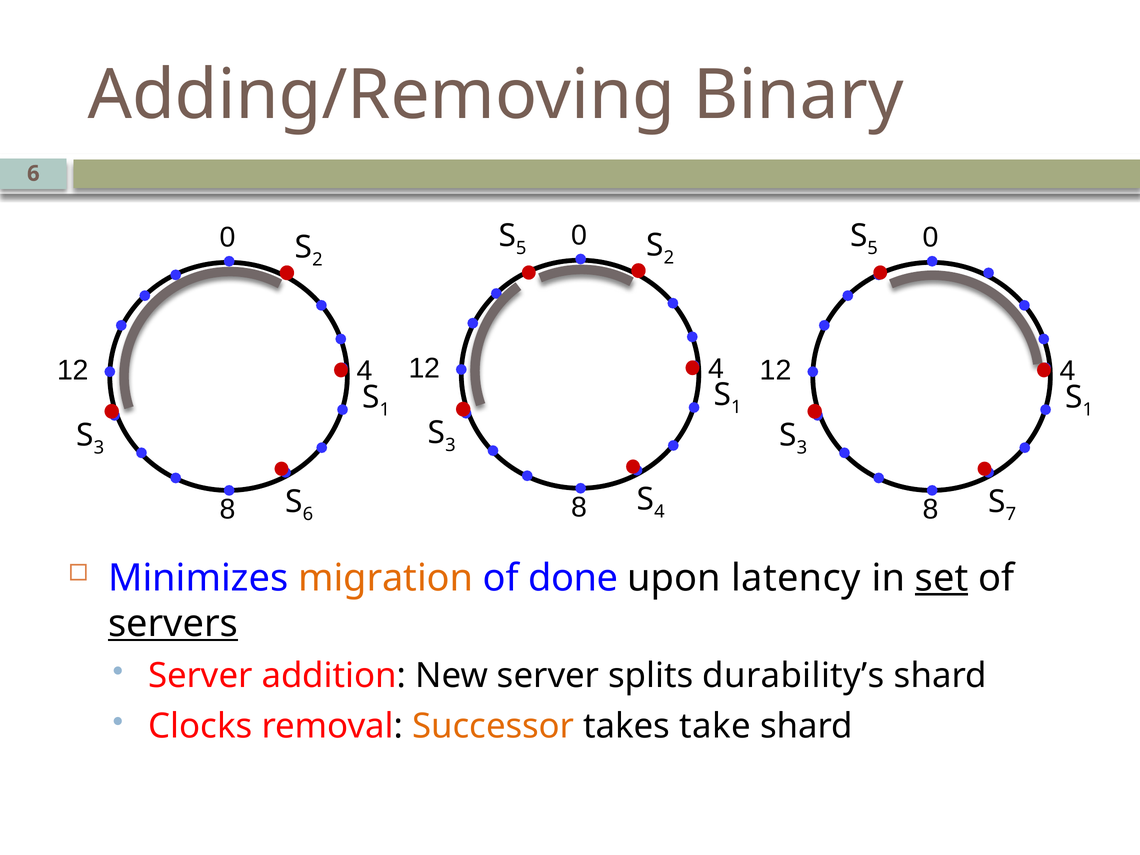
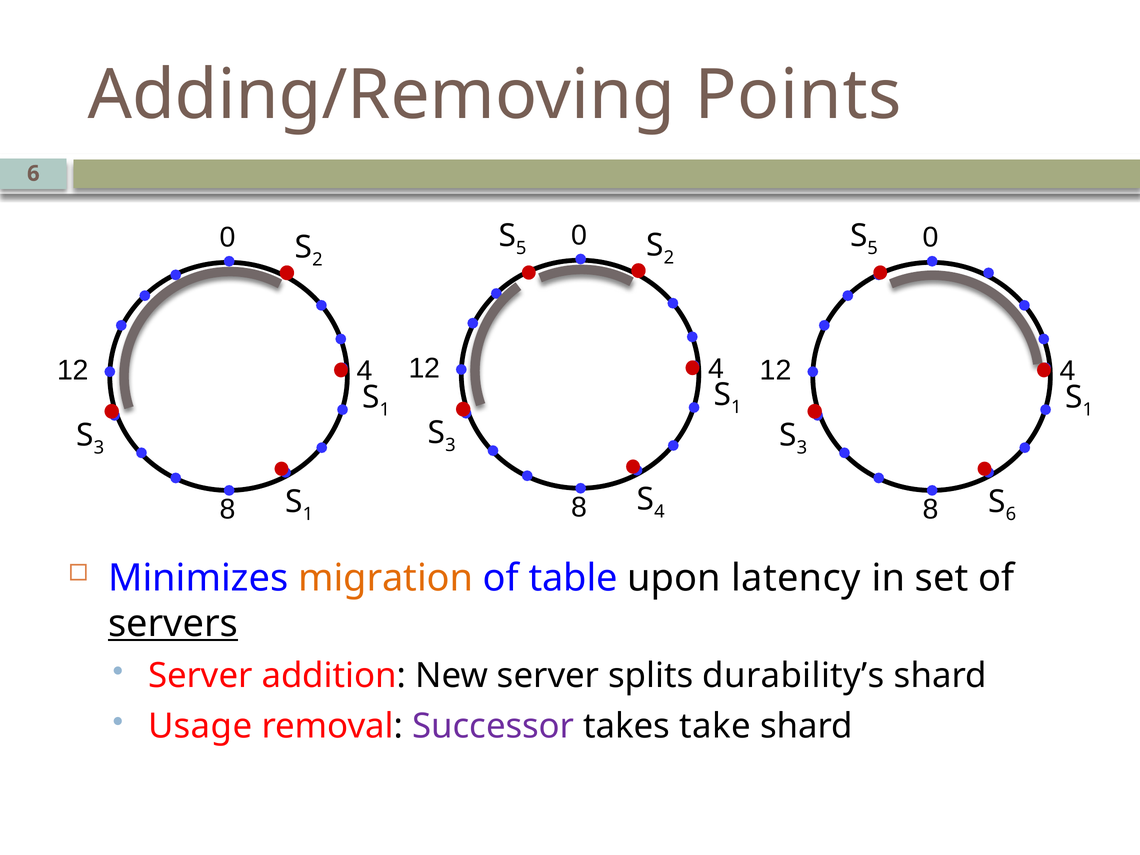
Binary: Binary -> Points
6 at (308, 514): 6 -> 1
7 at (1011, 514): 7 -> 6
done: done -> table
set underline: present -> none
Clocks: Clocks -> Usage
Successor colour: orange -> purple
